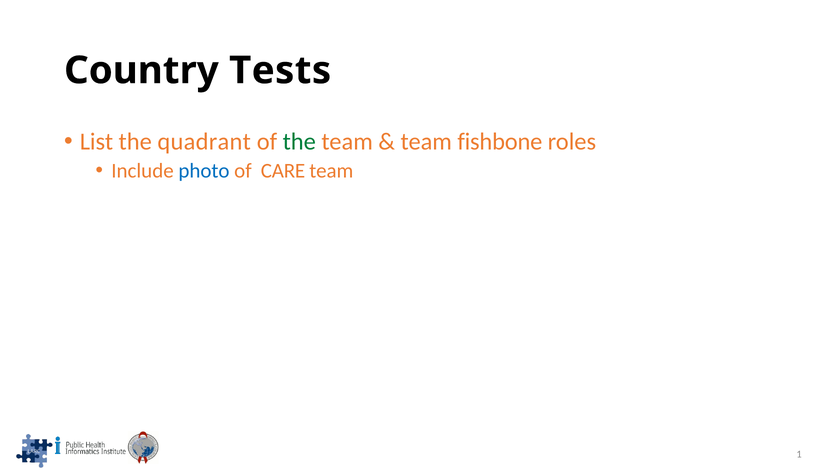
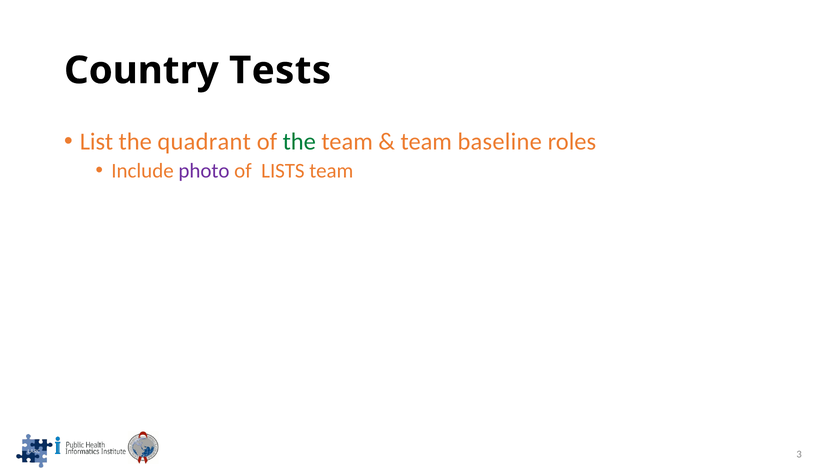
fishbone: fishbone -> baseline
photo colour: blue -> purple
CARE: CARE -> LISTS
1: 1 -> 3
